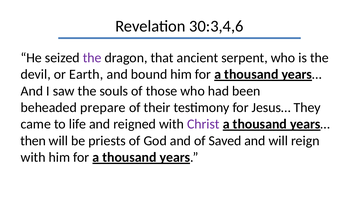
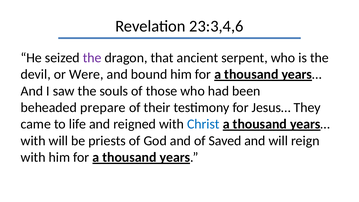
30:3,4,6: 30:3,4,6 -> 23:3,4,6
Earth: Earth -> Were
Christ colour: purple -> blue
then at (33, 141): then -> with
